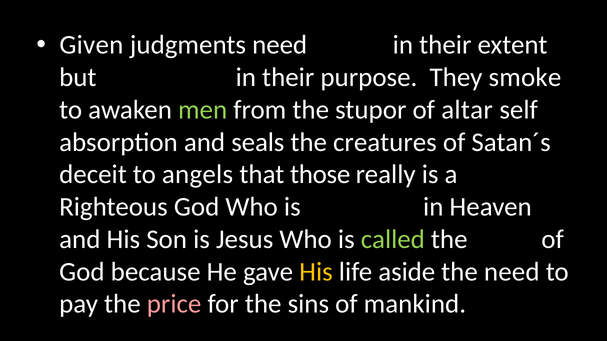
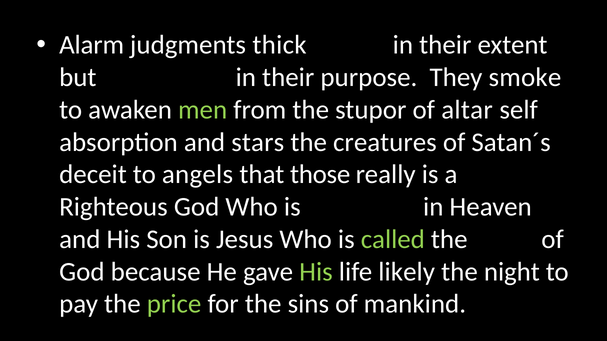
Given: Given -> Alarm
judgments need: need -> thick
seals: seals -> stars
His at (316, 272) colour: yellow -> light green
aside: aside -> likely
the need: need -> night
price colour: pink -> light green
